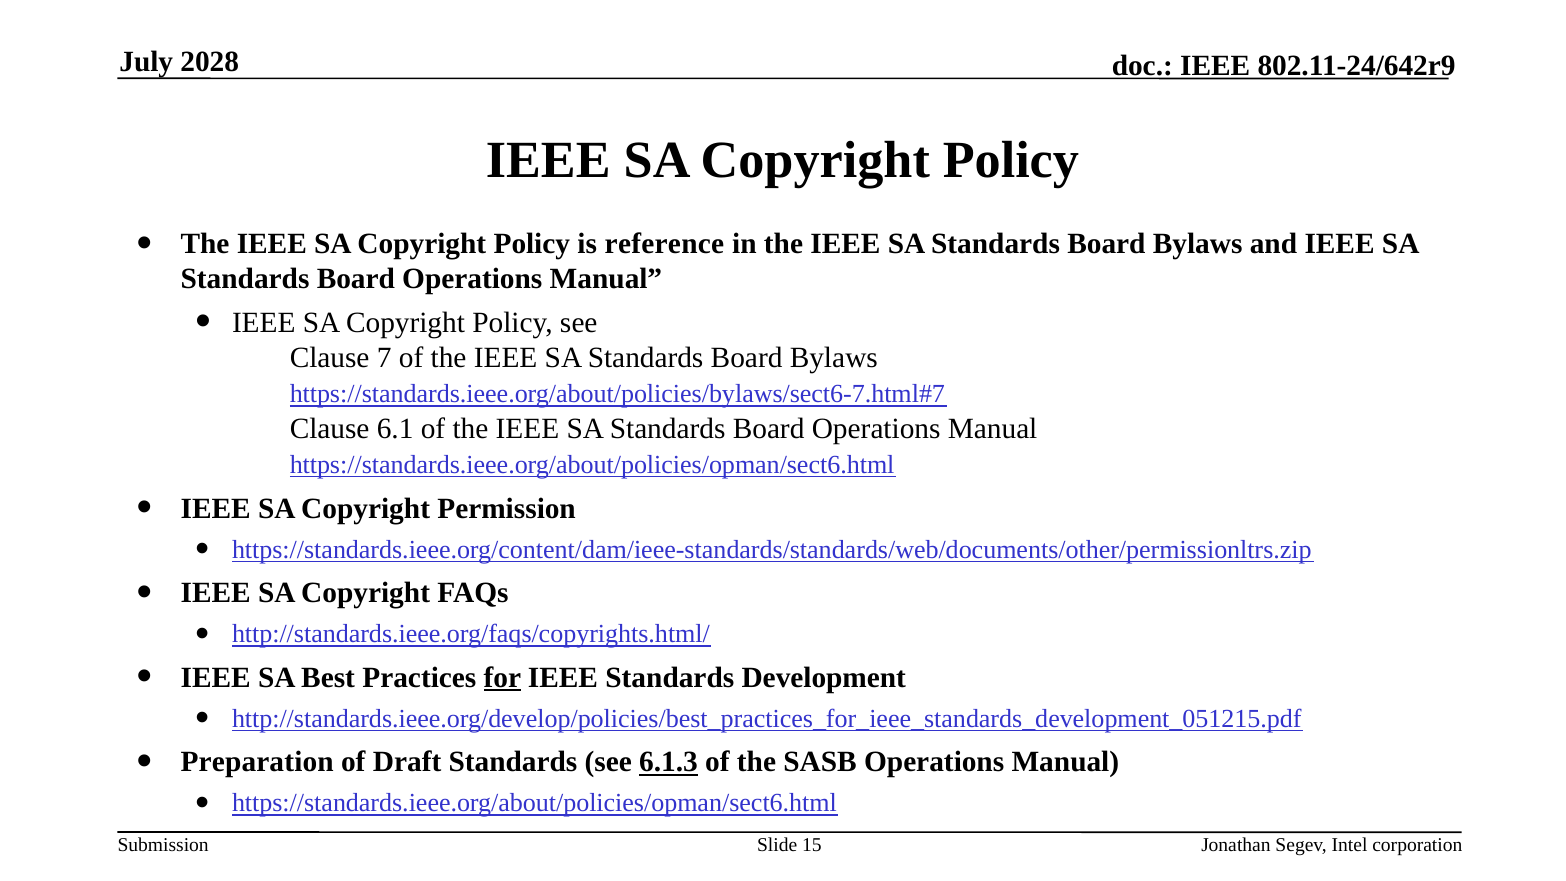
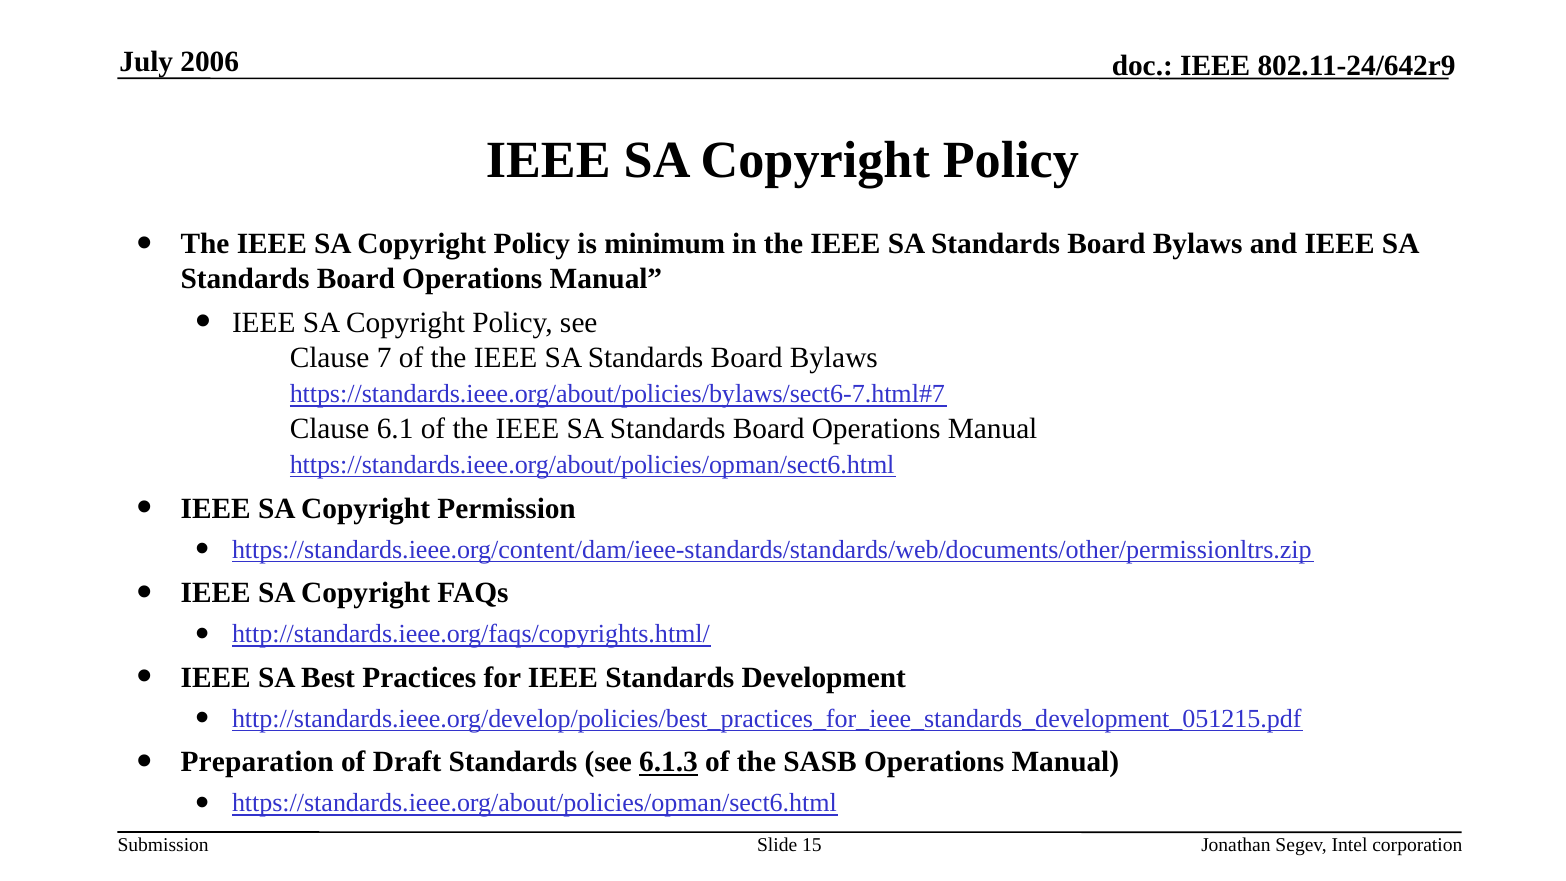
2028: 2028 -> 2006
reference: reference -> minimum
for underline: present -> none
